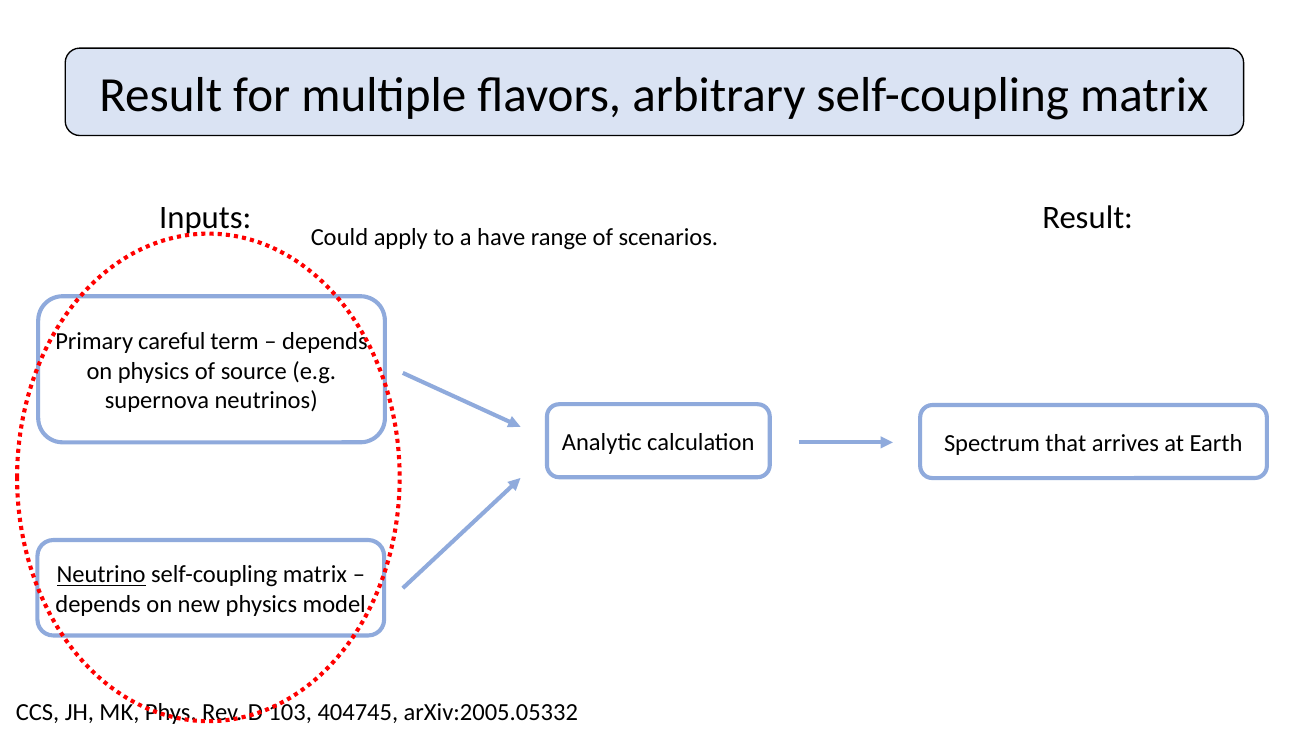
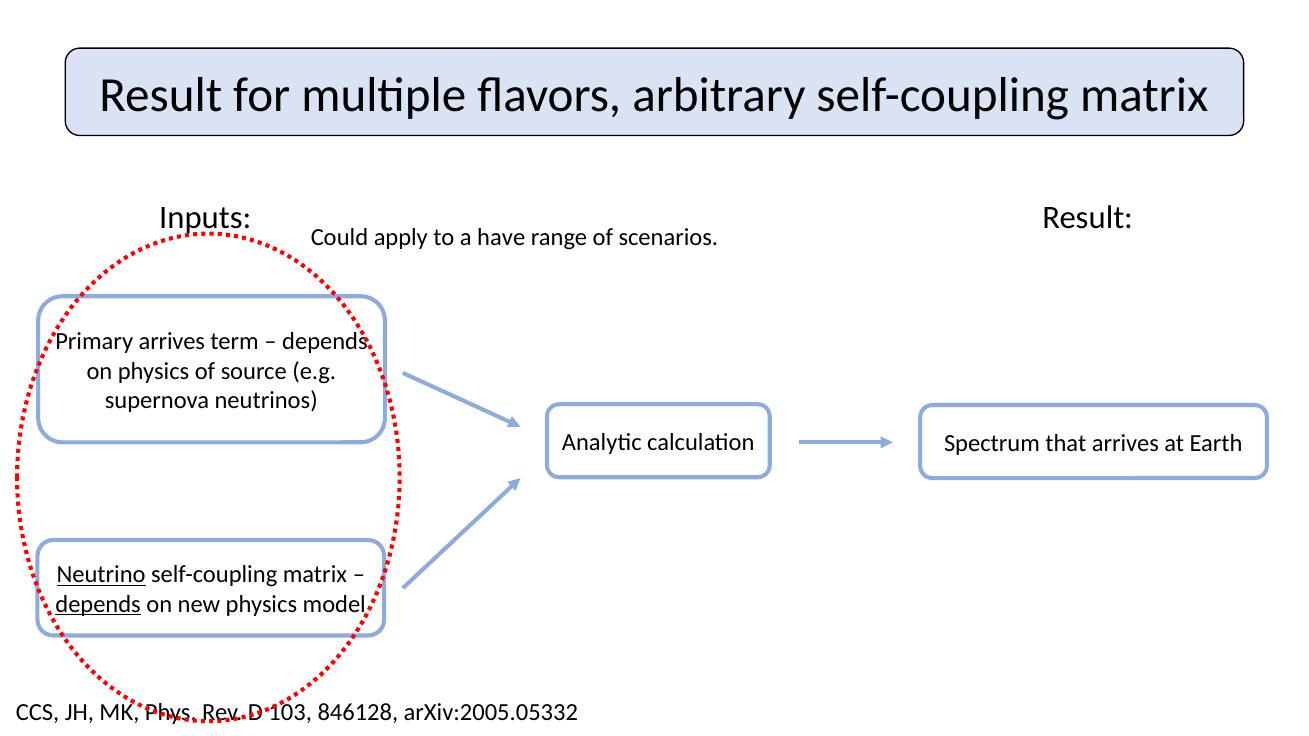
Primary careful: careful -> arrives
depends at (98, 604) underline: none -> present
404745: 404745 -> 846128
